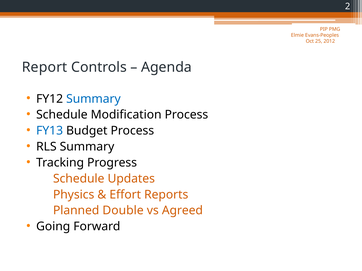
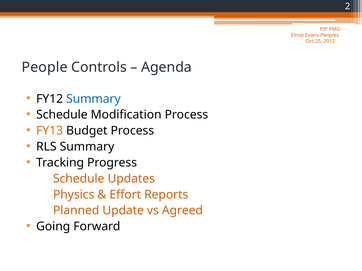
Report: Report -> People
FY13 colour: blue -> orange
Double: Double -> Update
